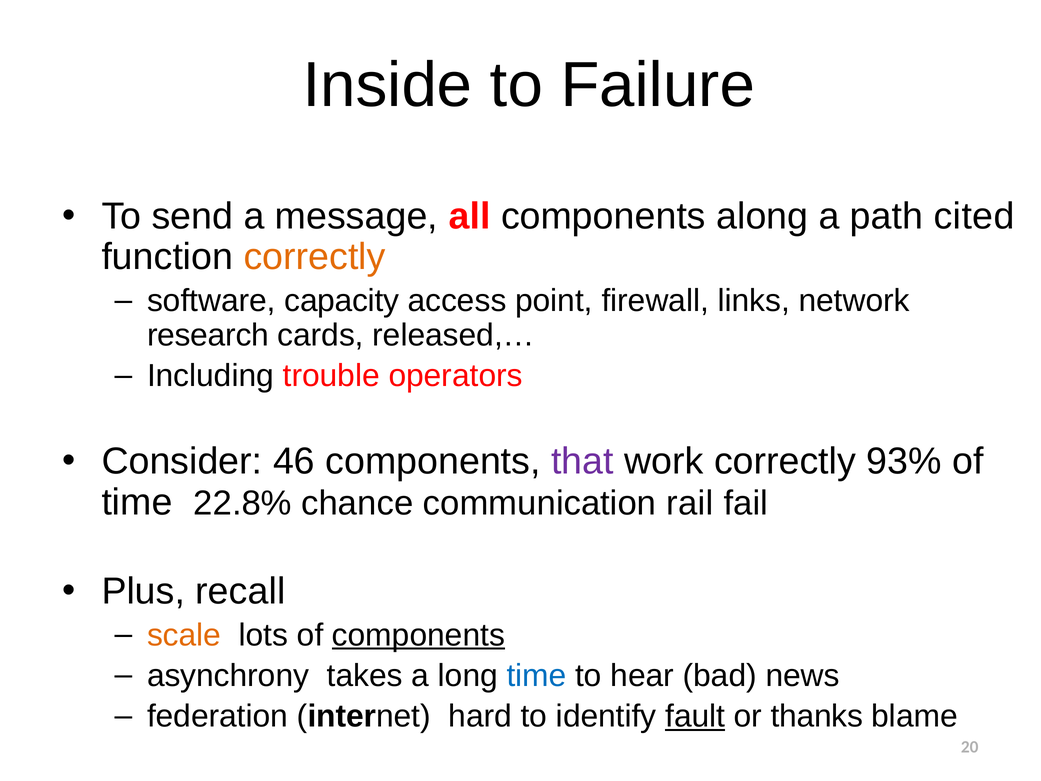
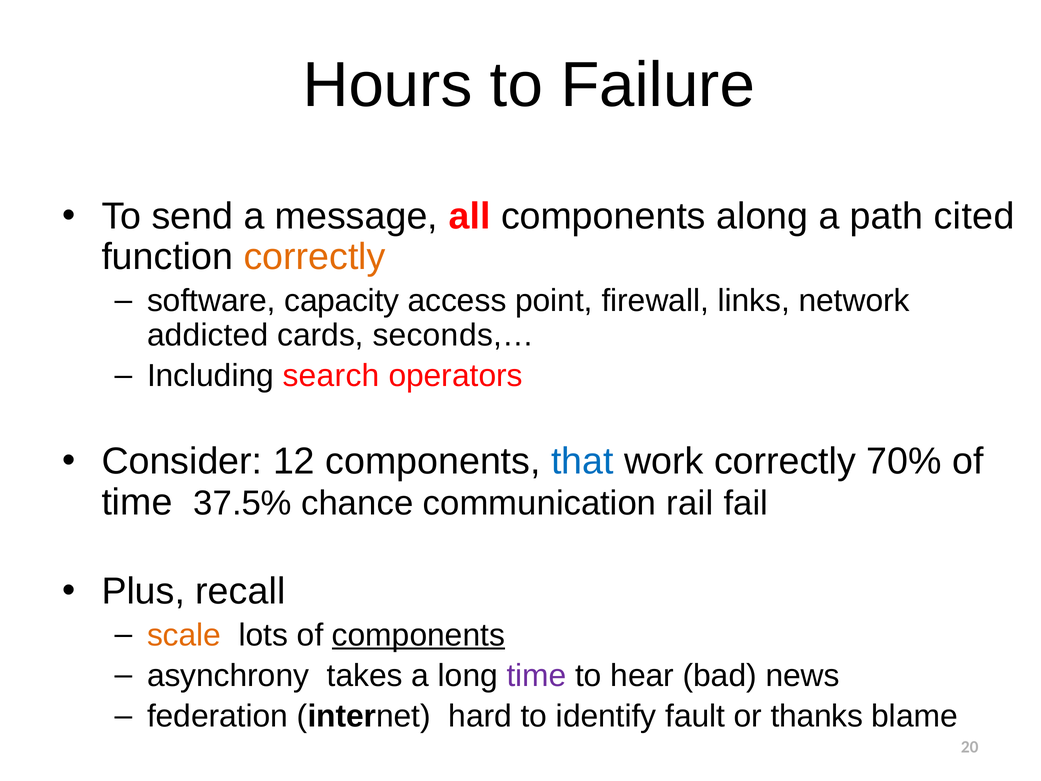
Inside: Inside -> Hours
research: research -> addicted
released,…: released,… -> seconds,…
trouble: trouble -> search
46: 46 -> 12
that colour: purple -> blue
93%: 93% -> 70%
22.8%: 22.8% -> 37.5%
time at (537, 675) colour: blue -> purple
fault underline: present -> none
